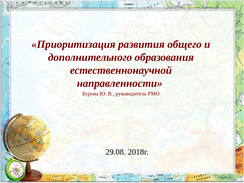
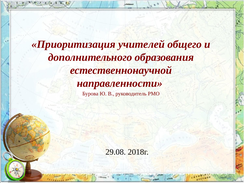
развития: развития -> учителей
